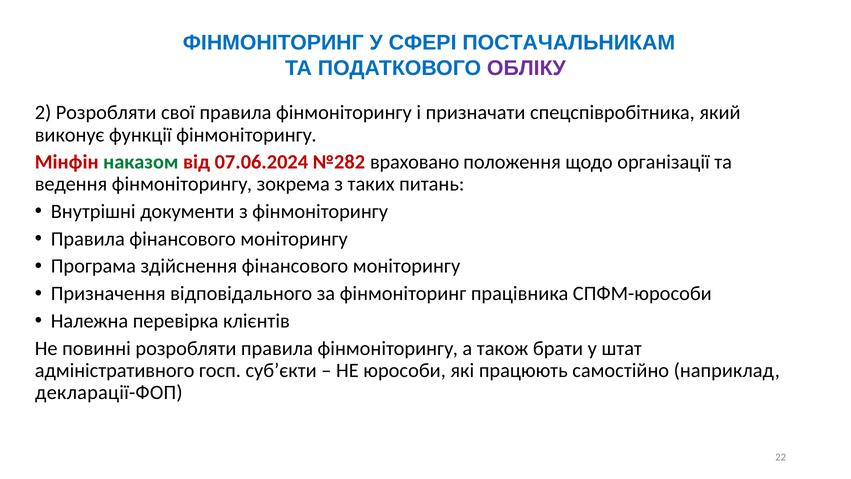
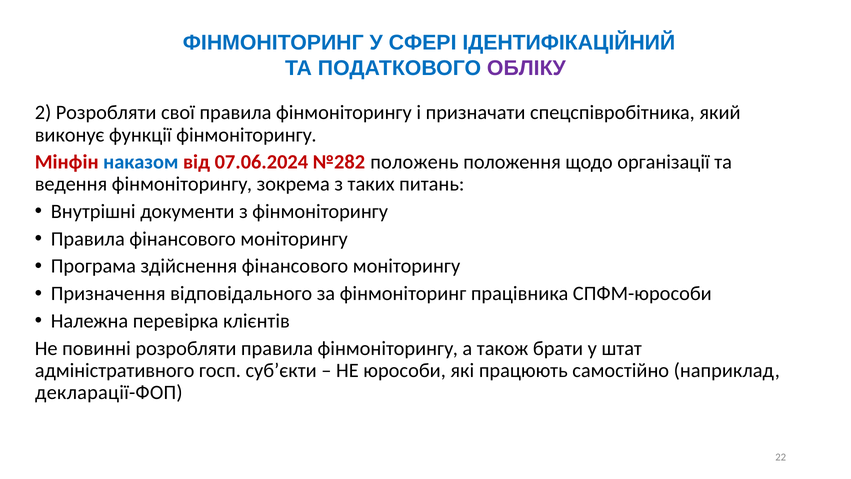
ПОСТАЧАЛЬНИКАМ: ПОСТАЧАЛЬНИКАМ -> ІДЕНТИФІКАЦІЙНИЙ
наказом colour: green -> blue
враховано: враховано -> положень
